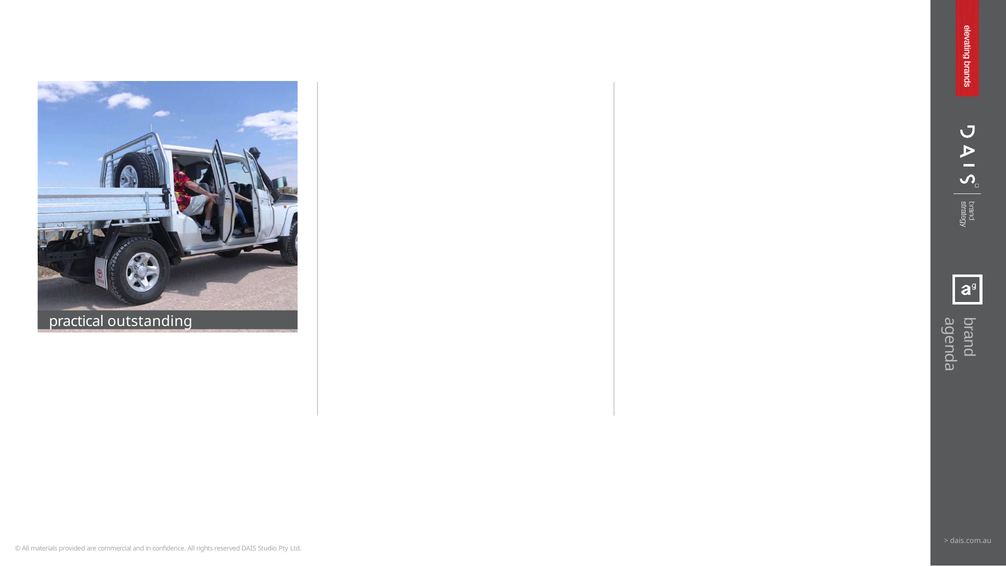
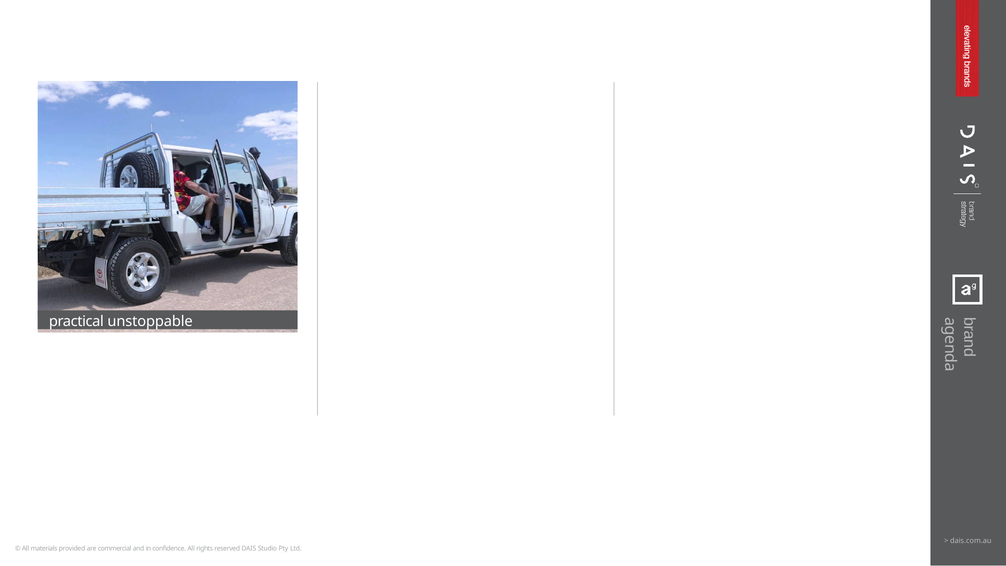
outstanding: outstanding -> unstoppable
